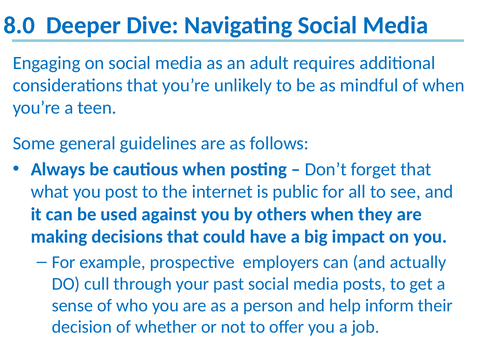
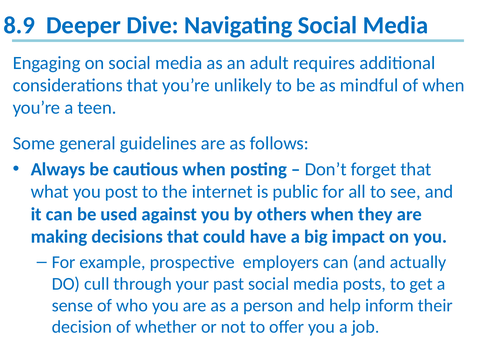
8.0: 8.0 -> 8.9
